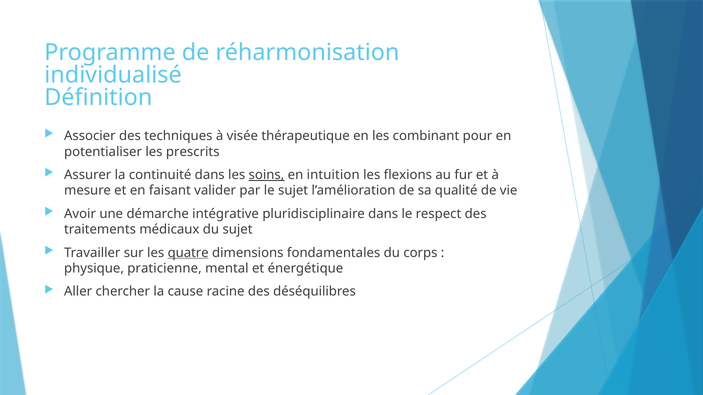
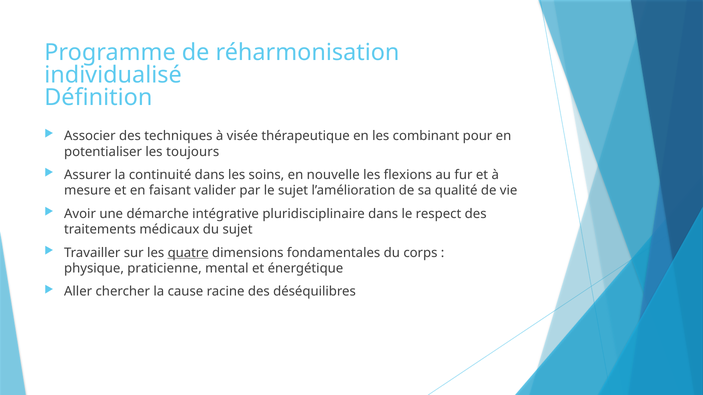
prescrits: prescrits -> toujours
soins underline: present -> none
intuition: intuition -> nouvelle
